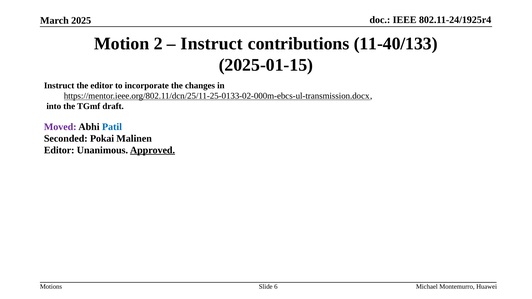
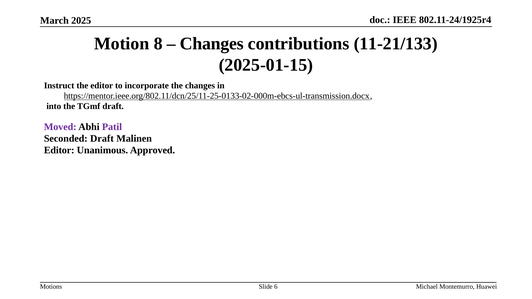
2: 2 -> 8
Instruct at (212, 44): Instruct -> Changes
11-40/133: 11-40/133 -> 11-21/133
Patil colour: blue -> purple
Seconded Pokai: Pokai -> Draft
Approved underline: present -> none
